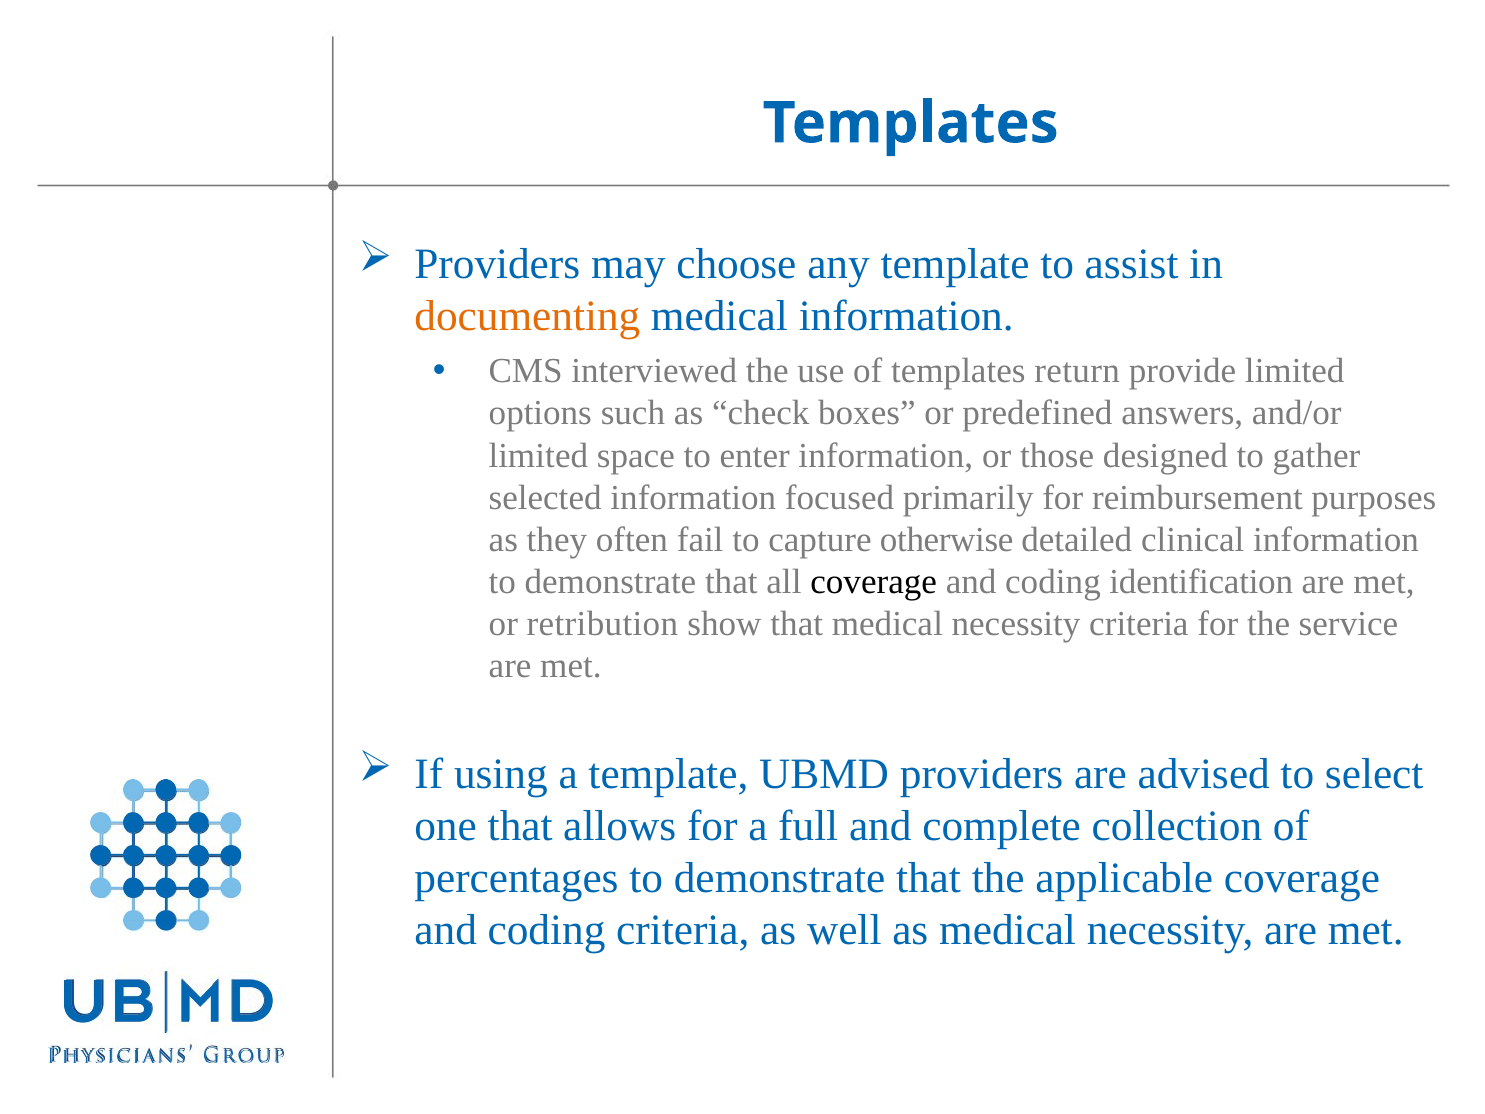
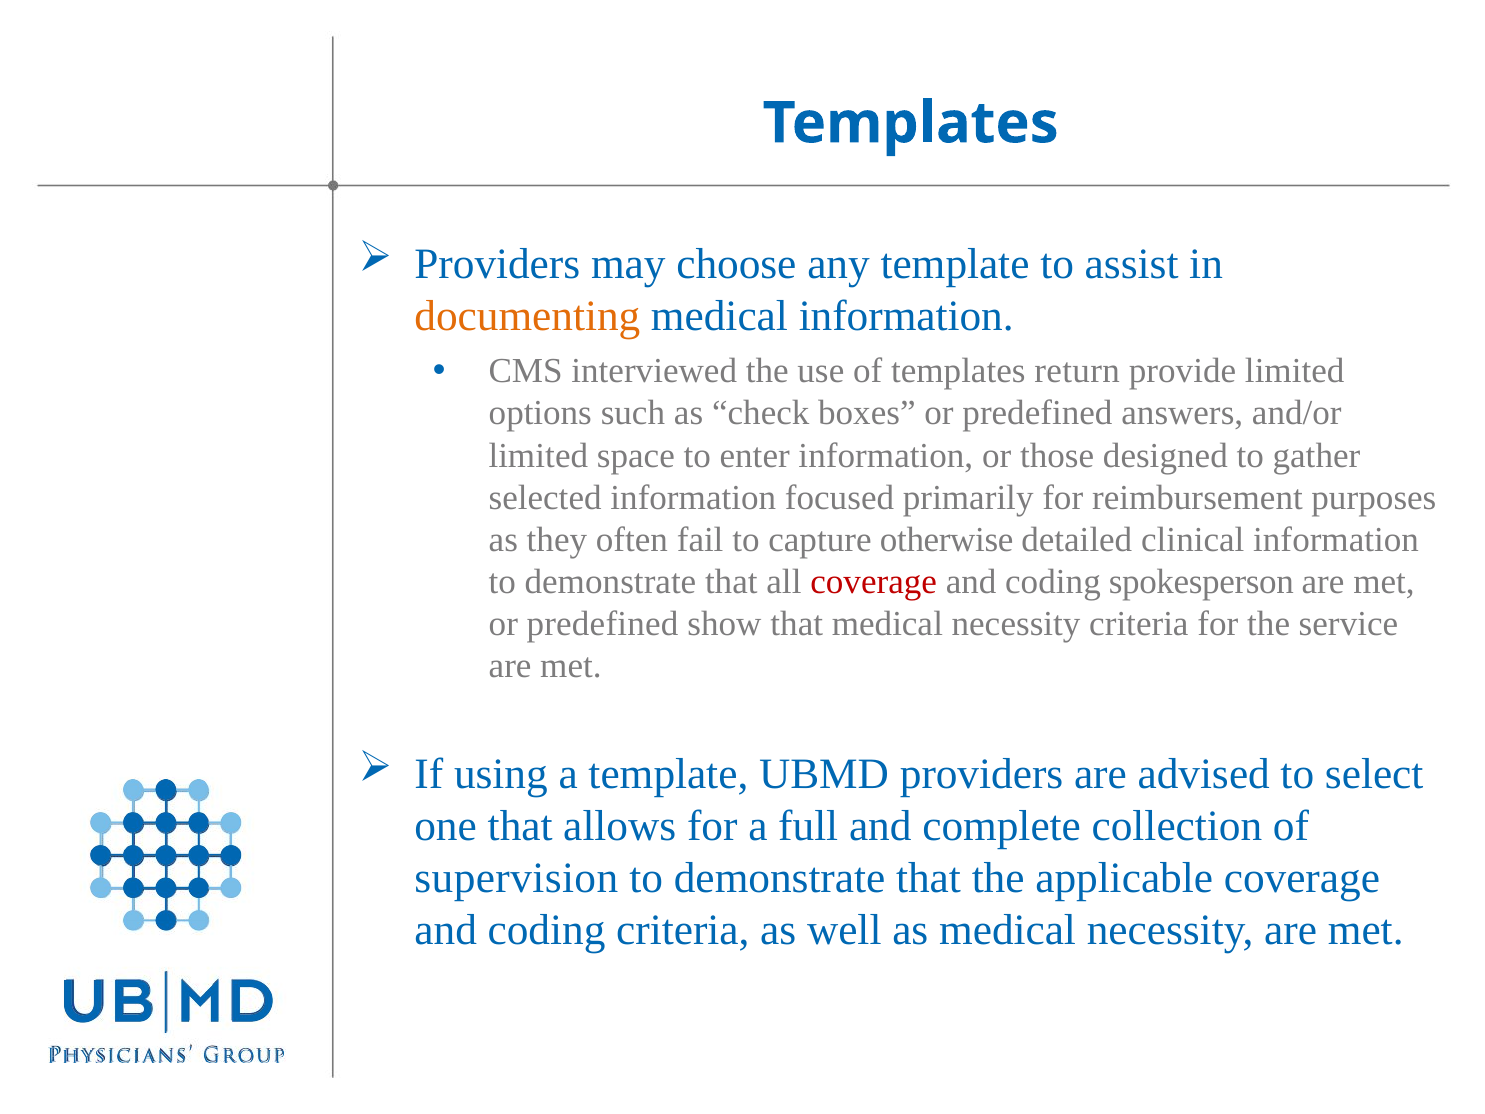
coverage at (874, 582) colour: black -> red
identification: identification -> spokesperson
retribution at (602, 624): retribution -> predefined
percentages: percentages -> supervision
